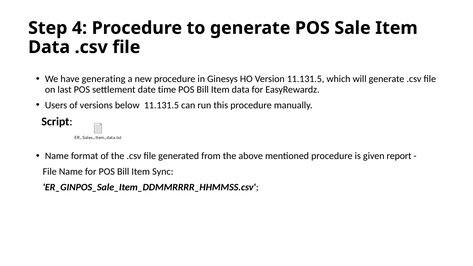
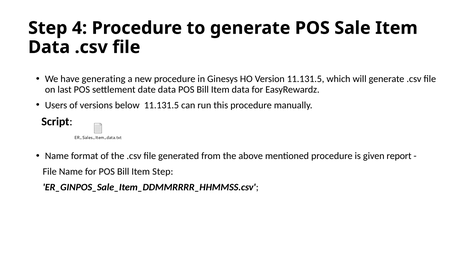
date time: time -> data
Item Sync: Sync -> Step
